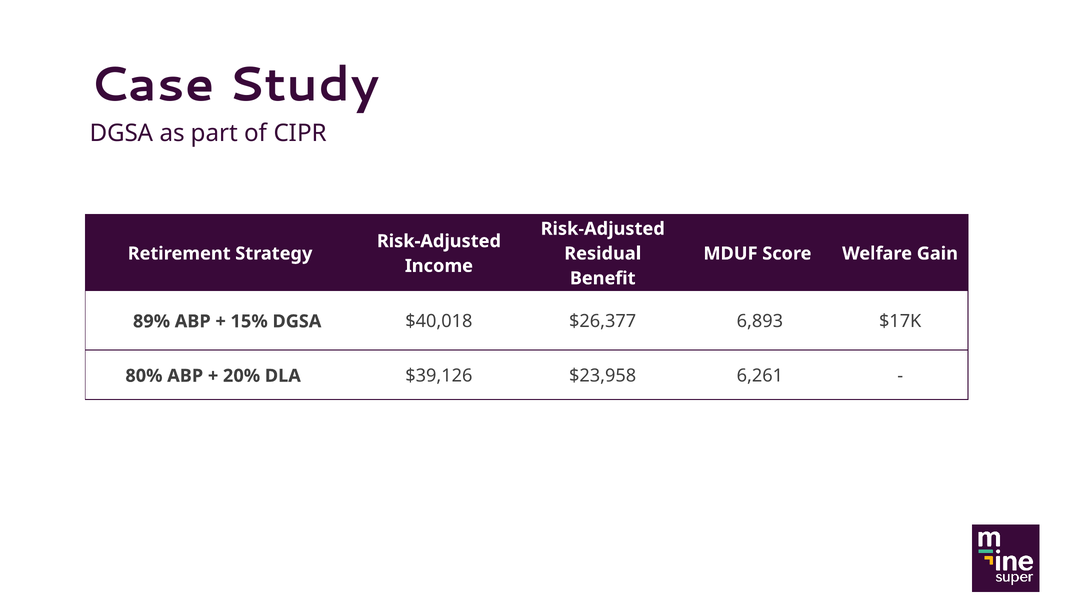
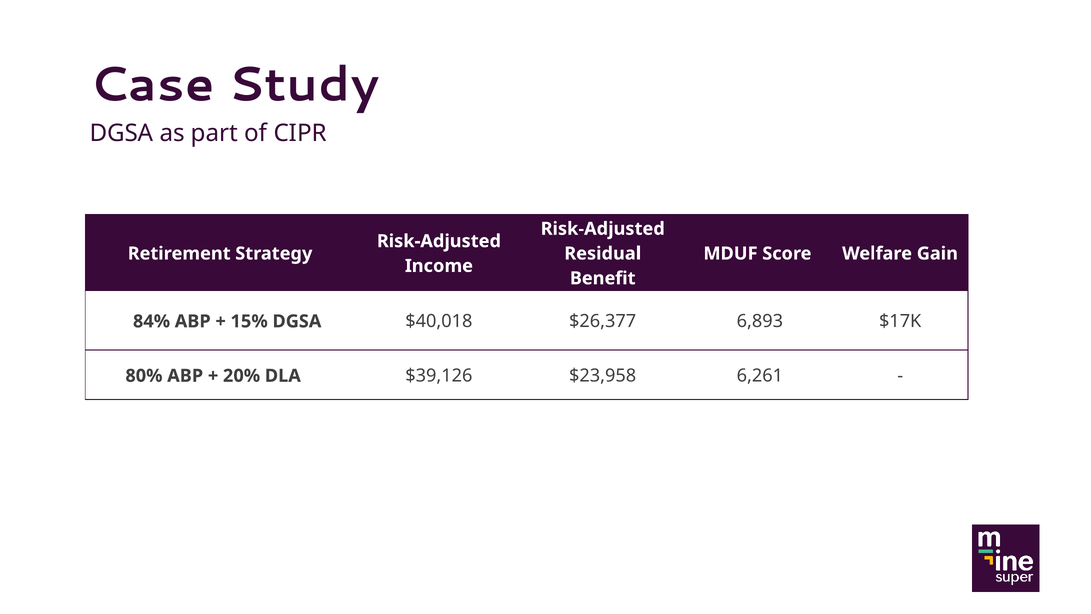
89%: 89% -> 84%
